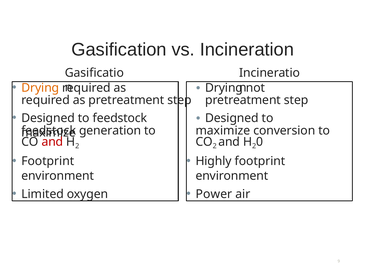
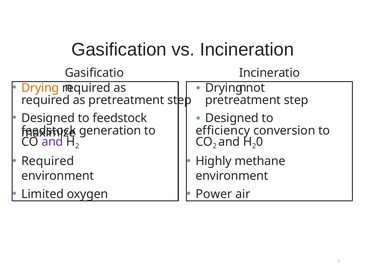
maximize at (223, 130): maximize -> efficiency
and at (52, 142) colour: red -> purple
Footprint at (48, 161): Footprint -> Required
Highly footprint: footprint -> methane
